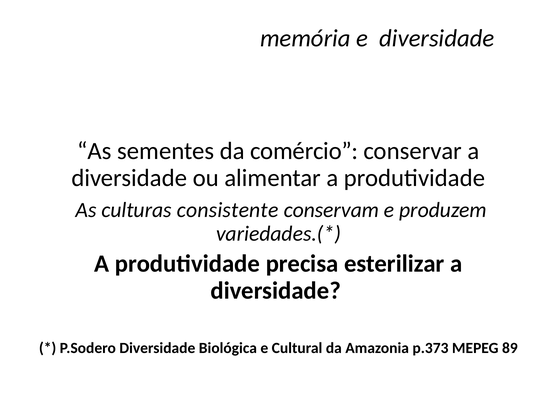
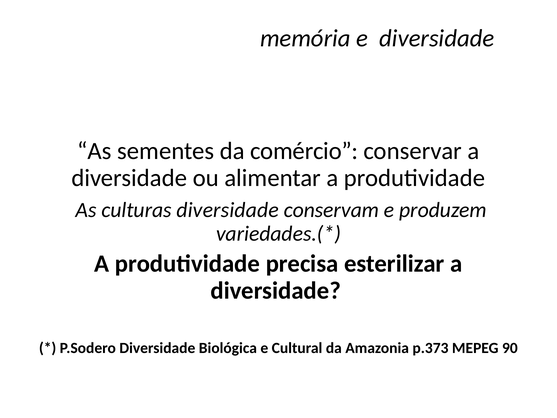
culturas consistente: consistente -> diversidade
89: 89 -> 90
